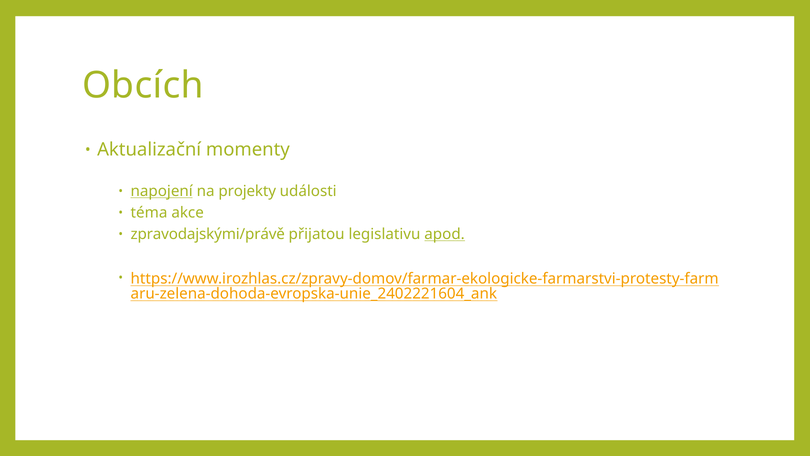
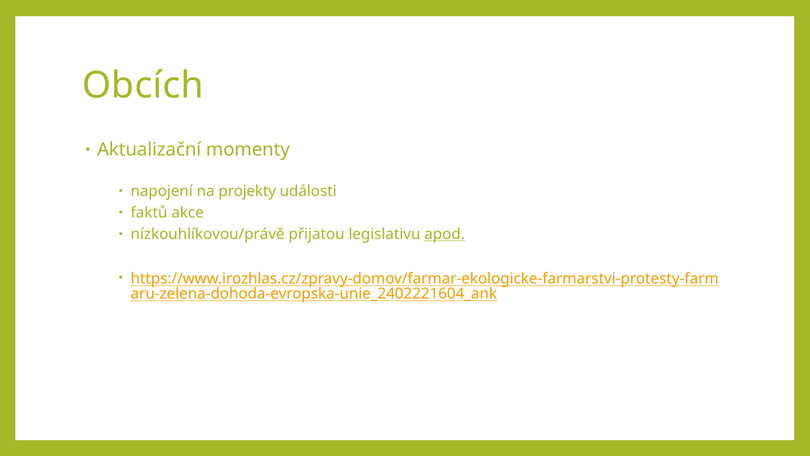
napojení underline: present -> none
téma: téma -> faktů
zpravodajskými/právě: zpravodajskými/právě -> nízkouhlíkovou/právě
